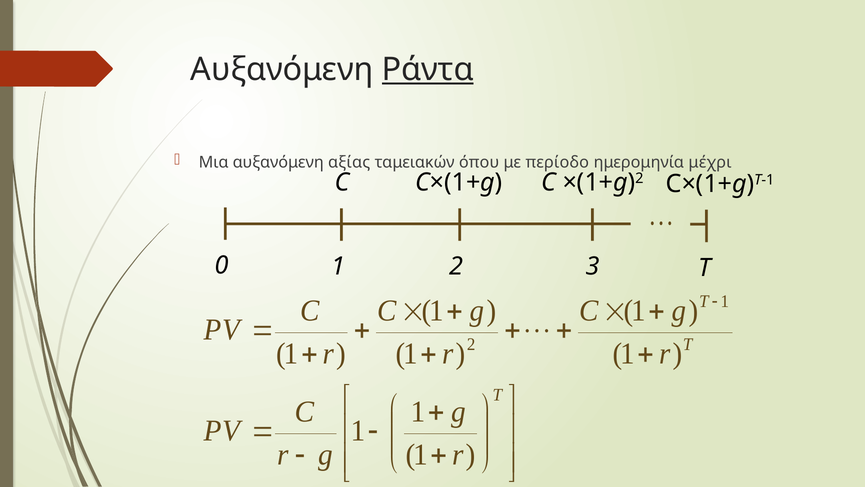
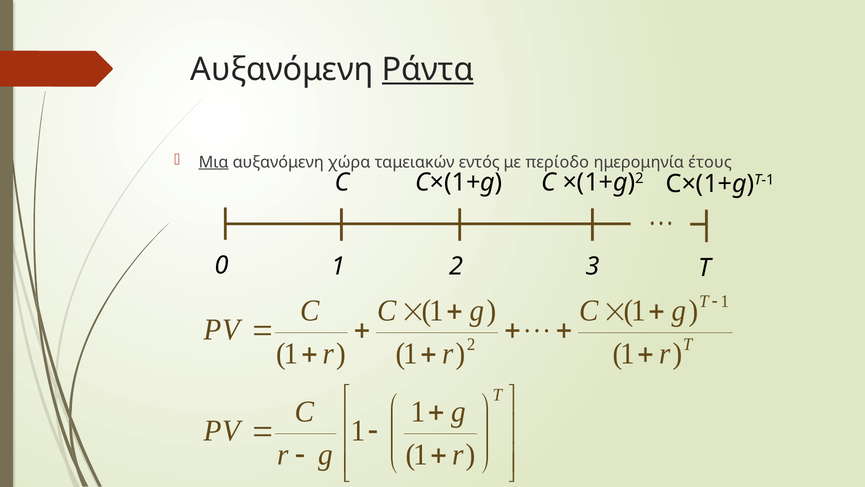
Μια underline: none -> present
αξίας: αξίας -> χώρα
όπου: όπου -> εντός
μέχρι: μέχρι -> έτους
